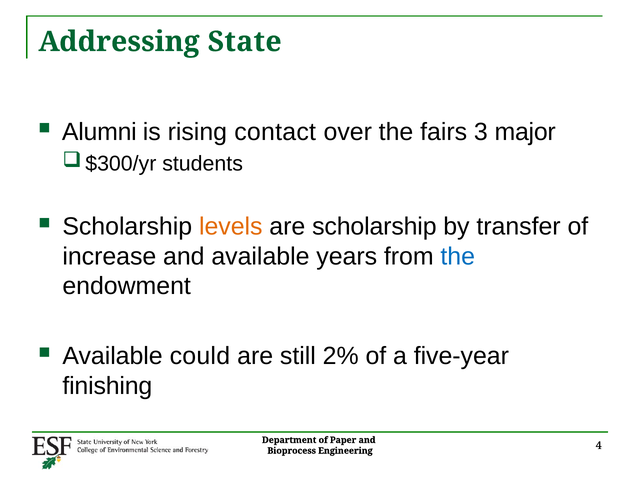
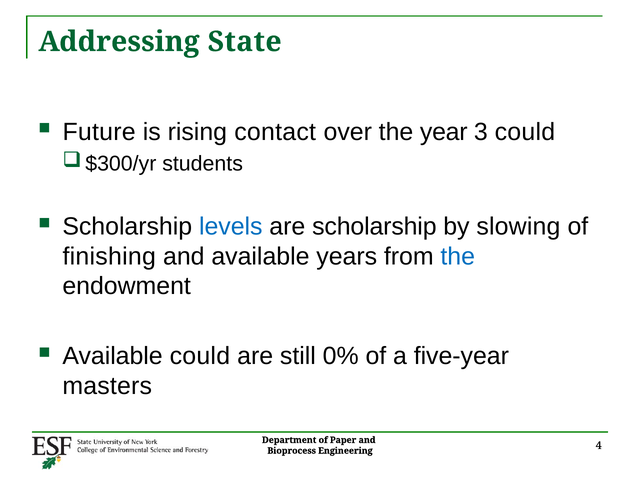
Alumni: Alumni -> Future
fairs: fairs -> year
3 major: major -> could
levels colour: orange -> blue
transfer: transfer -> slowing
increase: increase -> finishing
2%: 2% -> 0%
finishing: finishing -> masters
